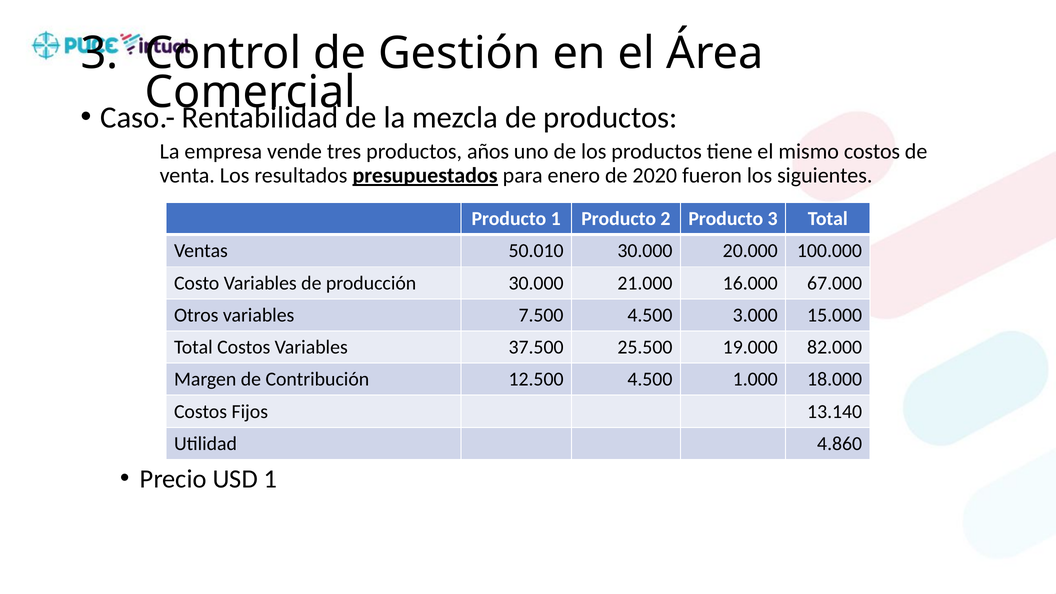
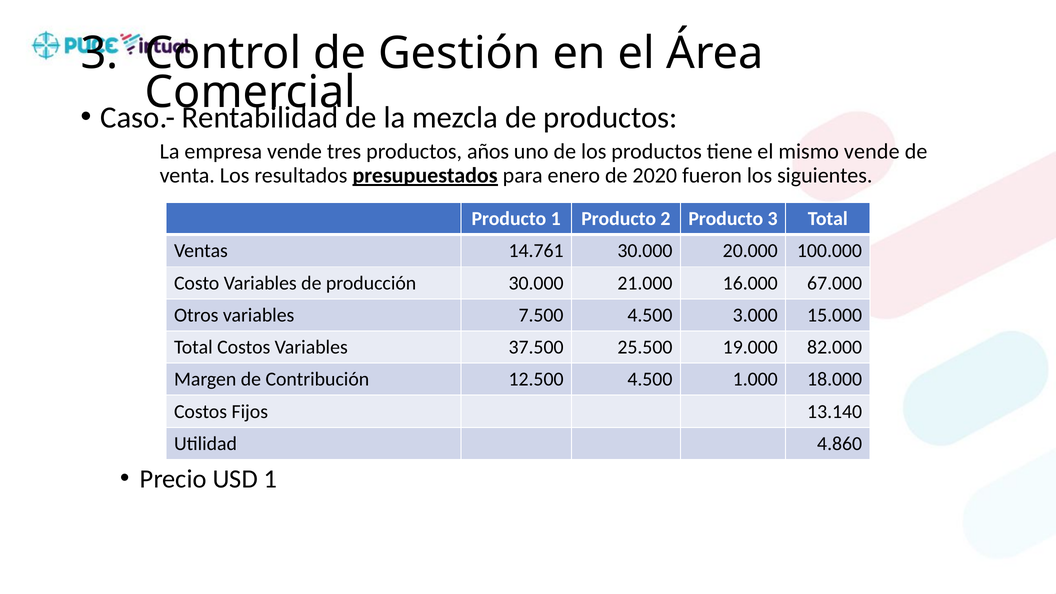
mismo costos: costos -> vende
50.010: 50.010 -> 14.761
